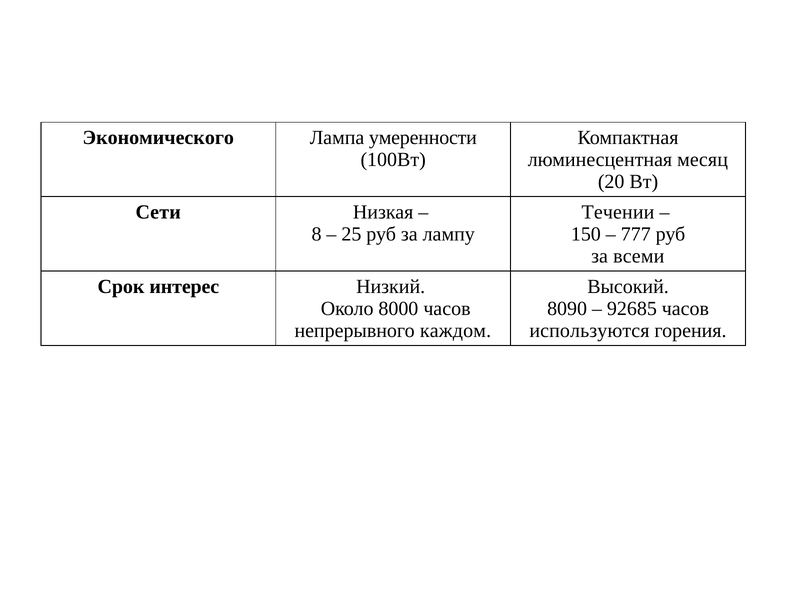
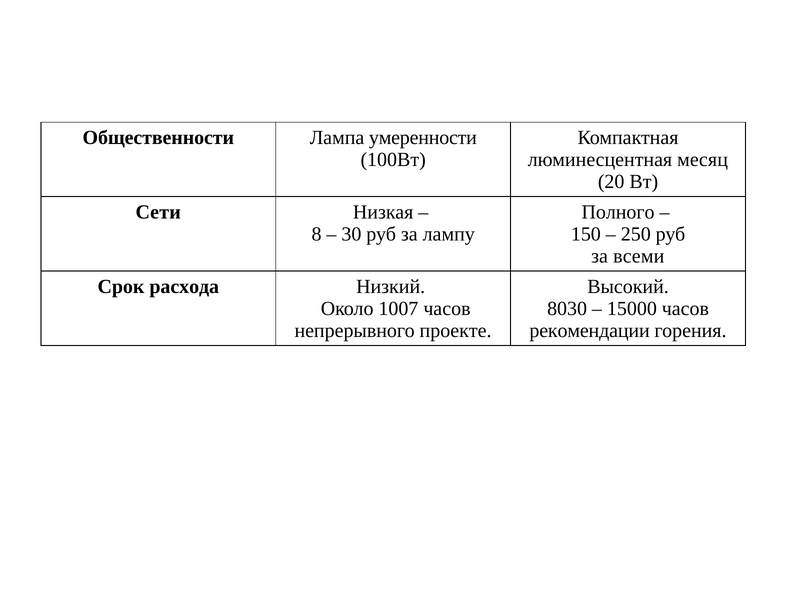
Экономического: Экономического -> Общественности
Течении: Течении -> Полного
25: 25 -> 30
777: 777 -> 250
интерес: интерес -> расхода
8000: 8000 -> 1007
8090: 8090 -> 8030
92685: 92685 -> 15000
каждом: каждом -> проекте
используются: используются -> рекомендации
